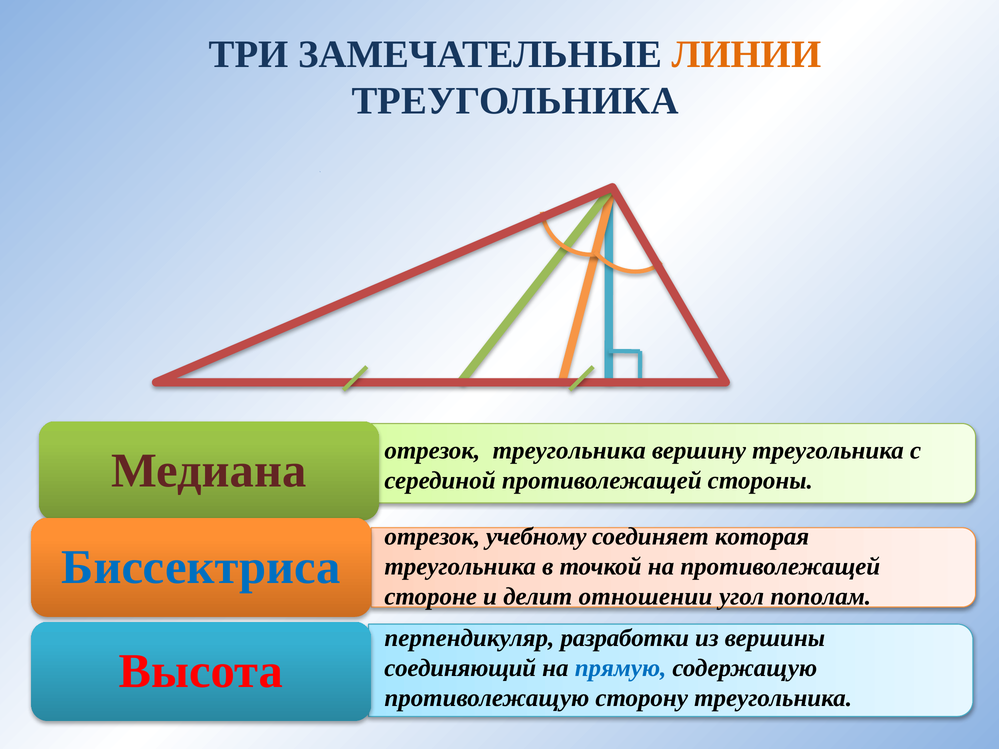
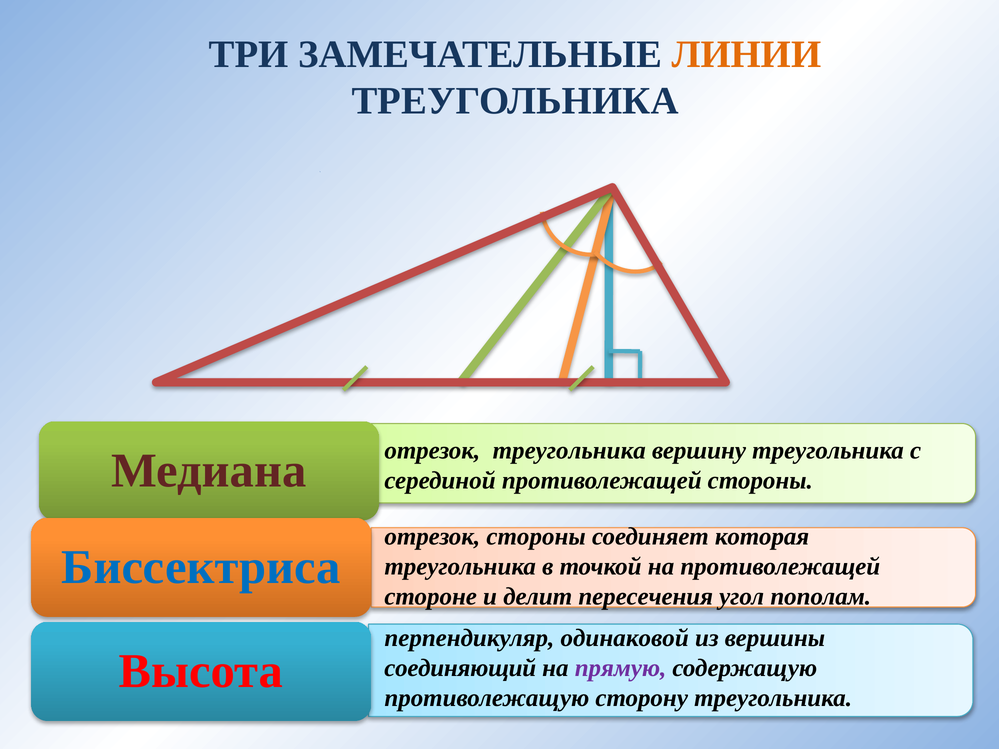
отрезок учебному: учебному -> стороны
отношении: отношении -> пересечения
разработки: разработки -> одинаковой
прямую colour: blue -> purple
